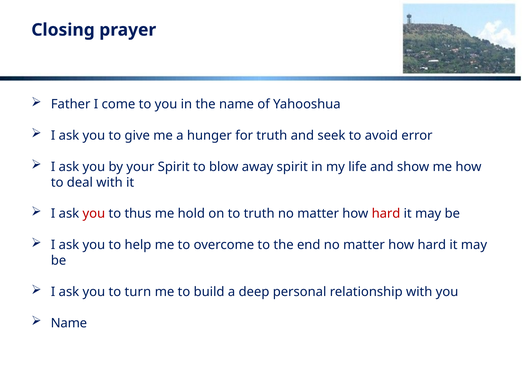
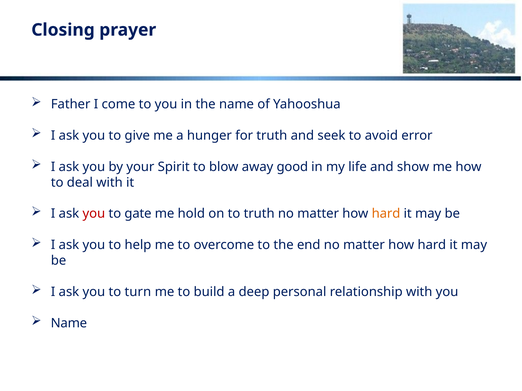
away spirit: spirit -> good
thus: thus -> gate
hard at (386, 214) colour: red -> orange
